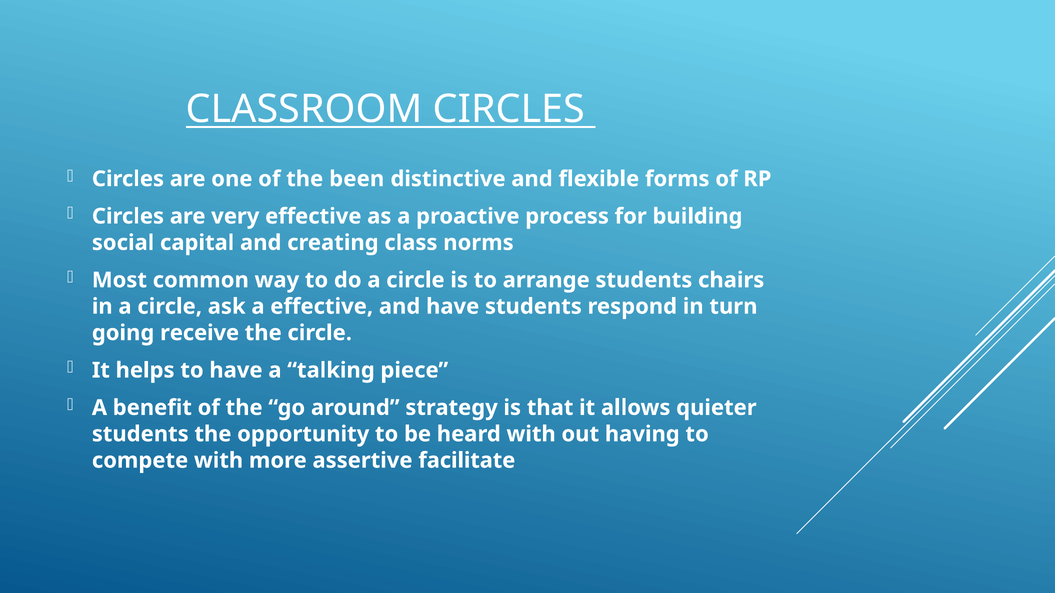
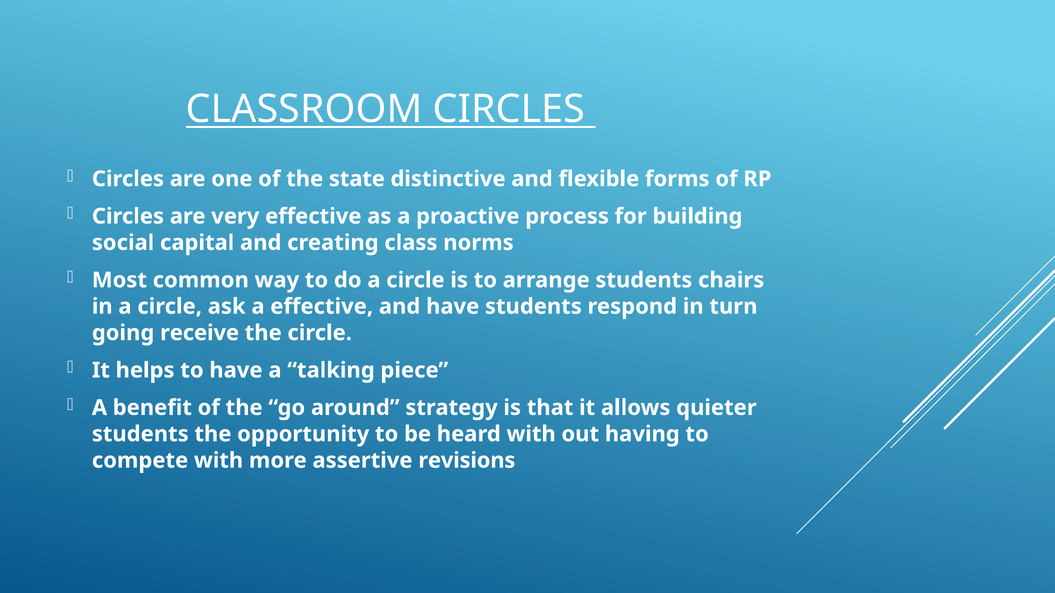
been: been -> state
facilitate: facilitate -> revisions
